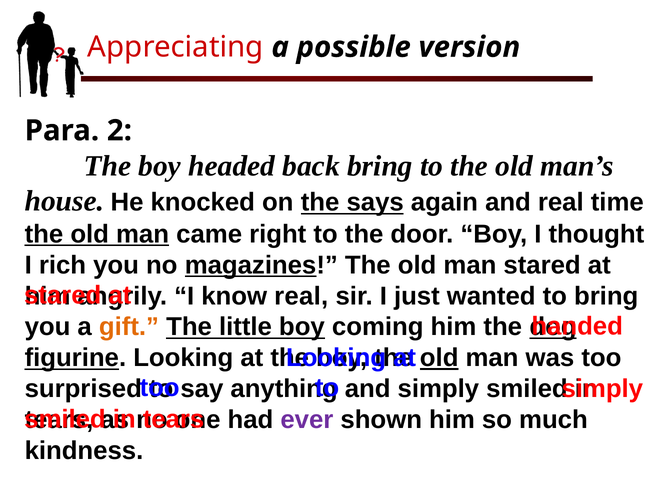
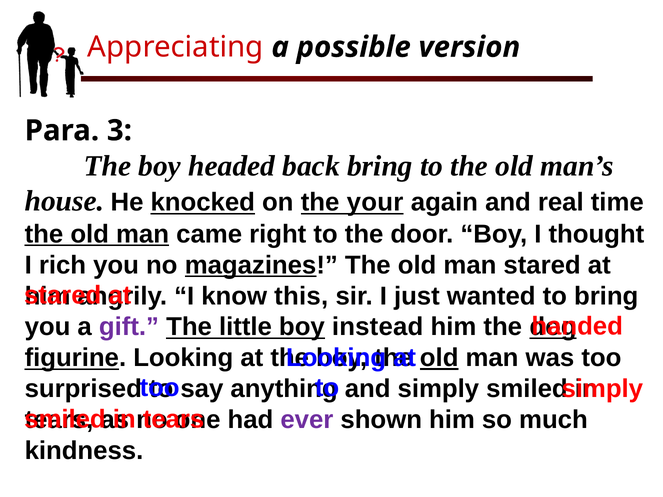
2: 2 -> 3
knocked underline: none -> present
says: says -> your
know real: real -> this
gift colour: orange -> purple
coming: coming -> instead
